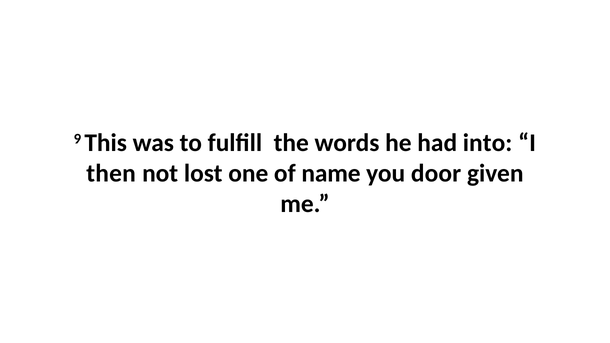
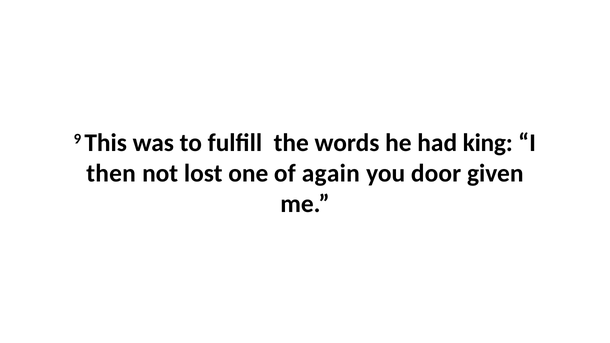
into: into -> king
name: name -> again
